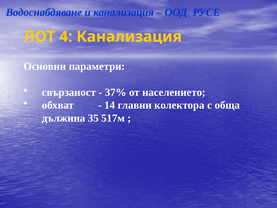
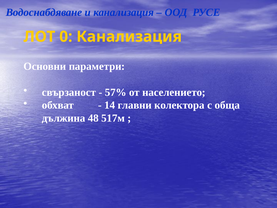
4: 4 -> 0
37%: 37% -> 57%
35: 35 -> 48
